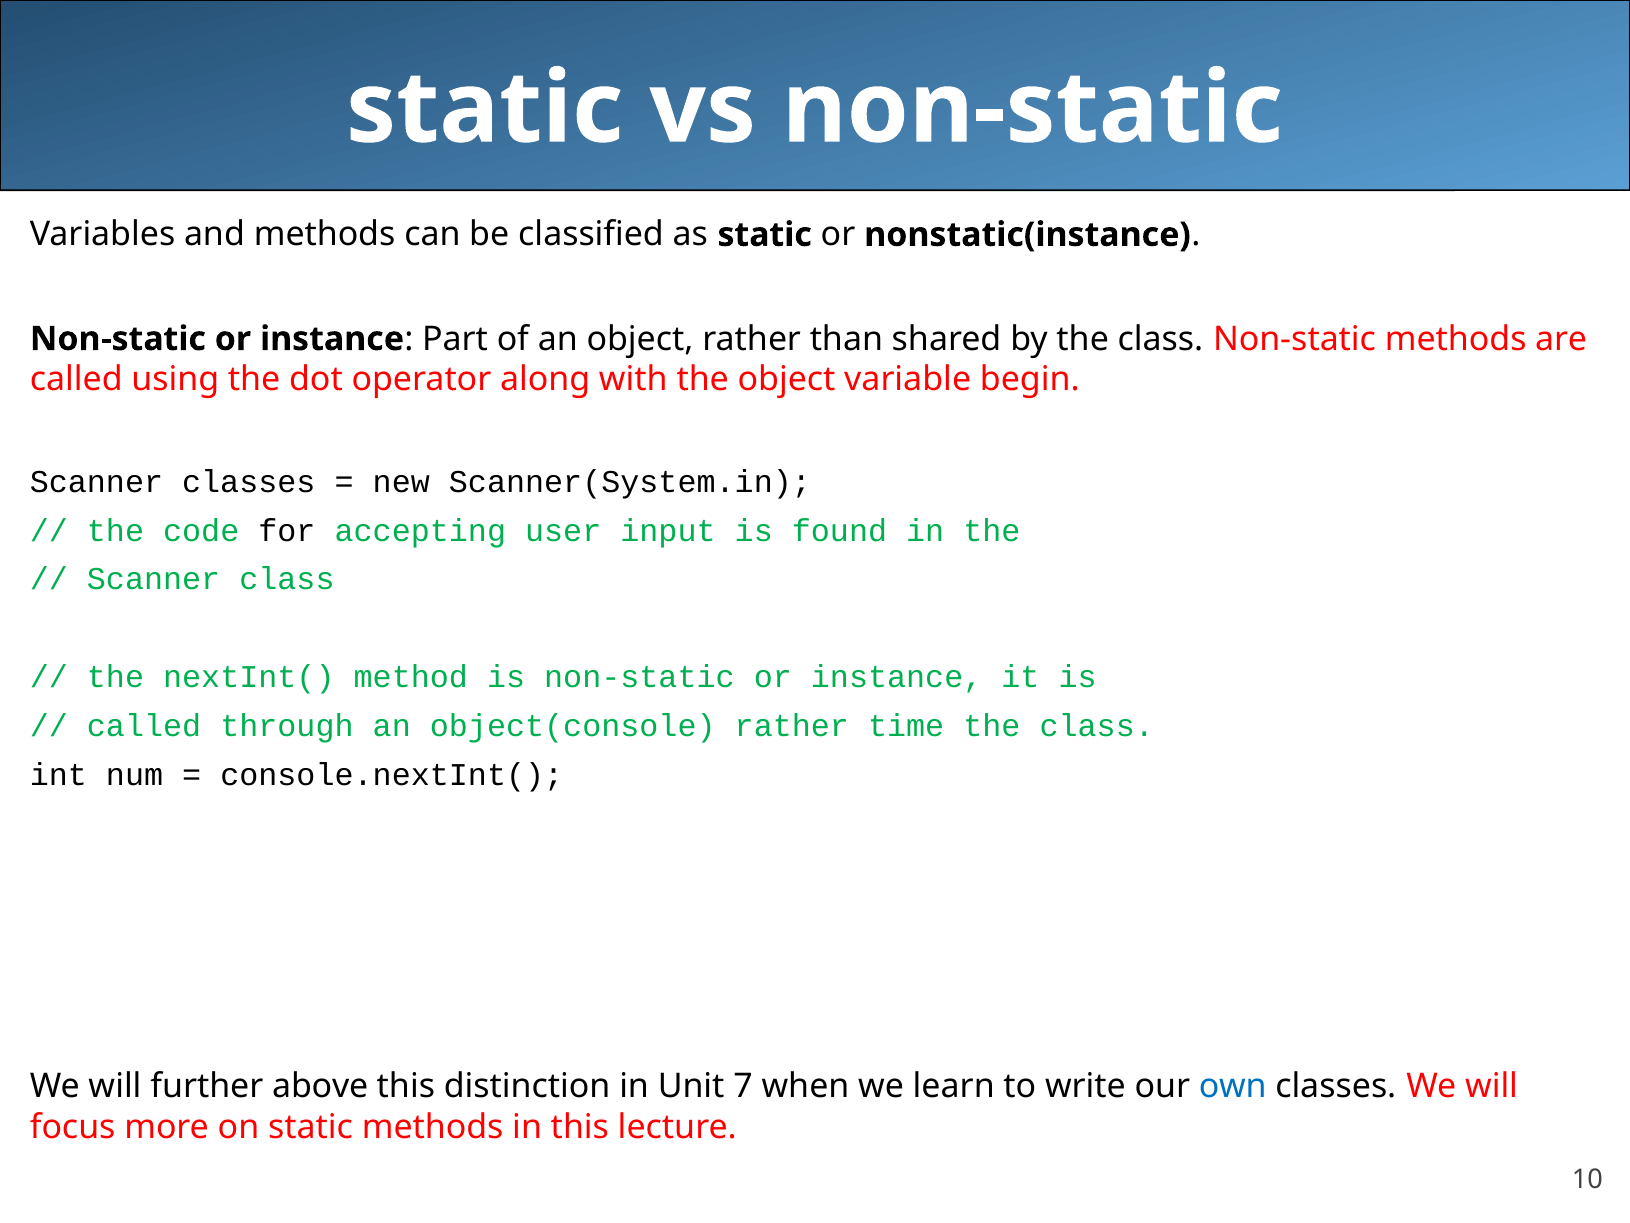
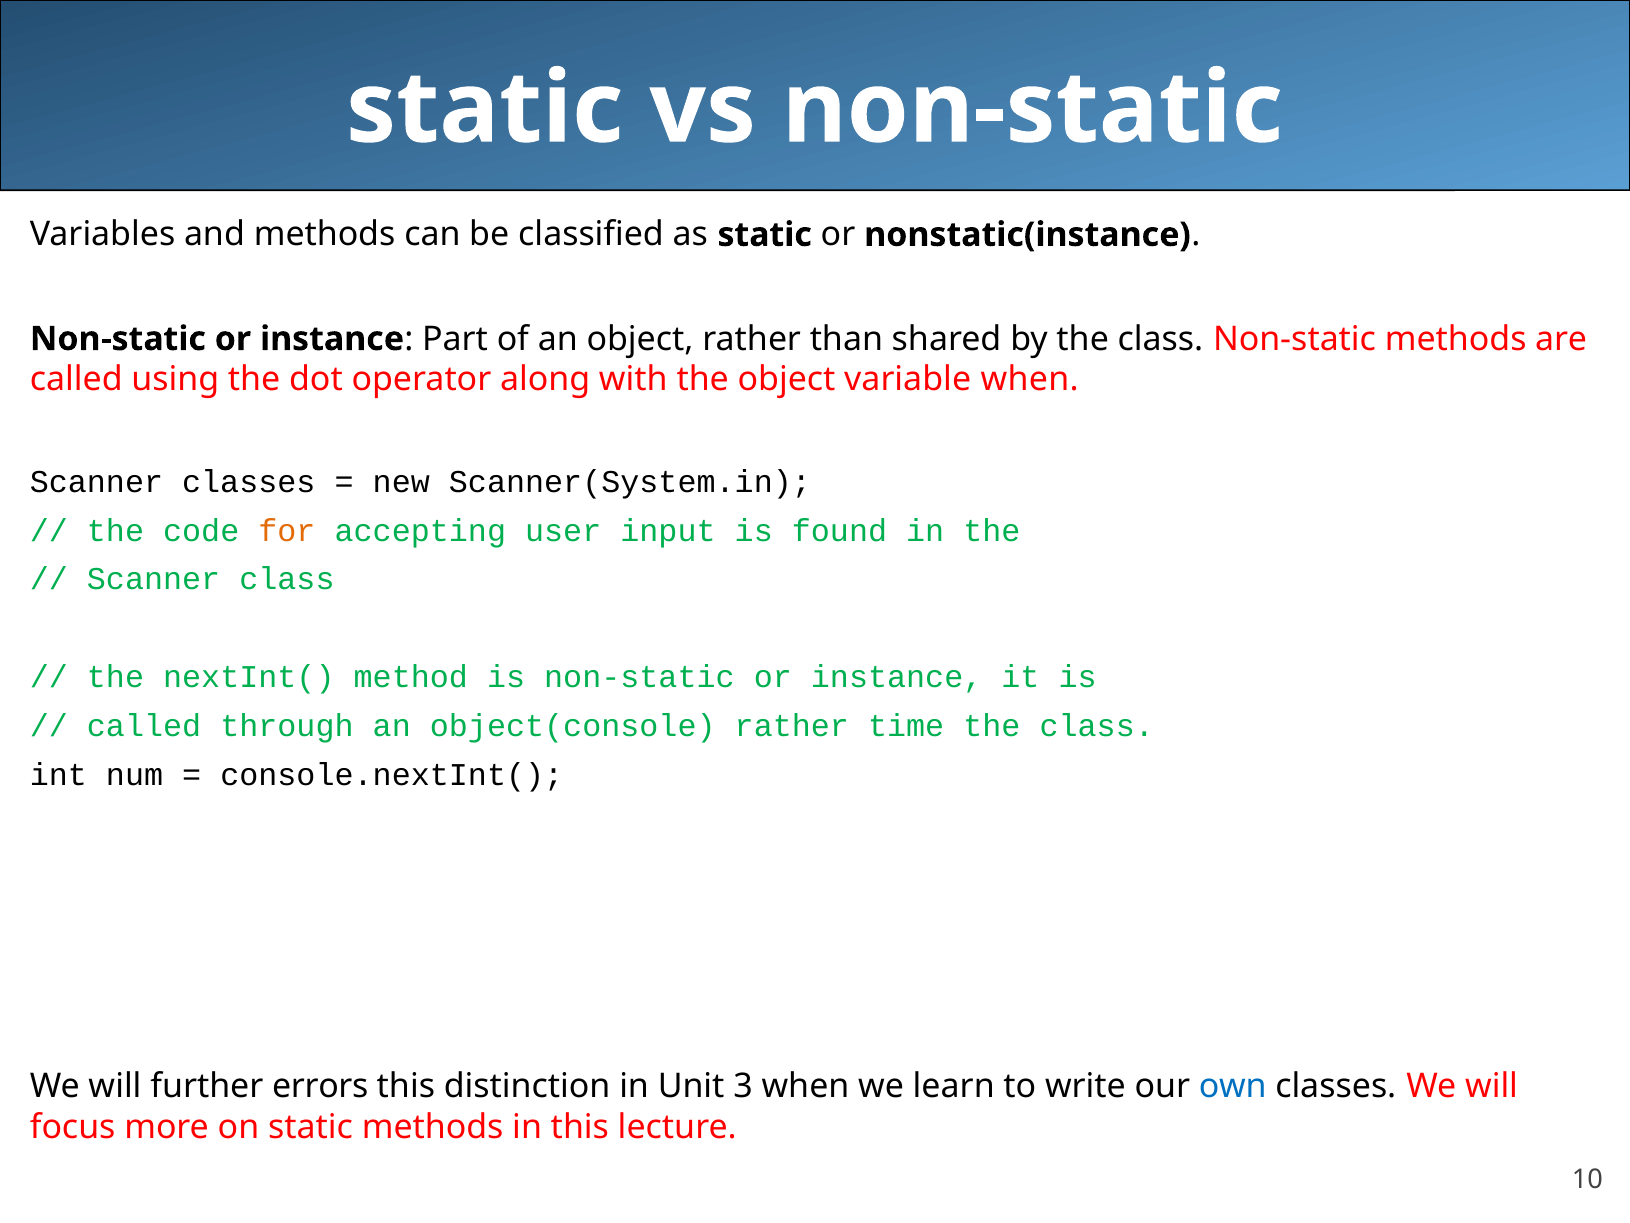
variable begin: begin -> when
for colour: black -> orange
above: above -> errors
7: 7 -> 3
